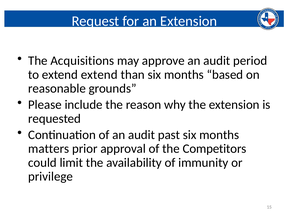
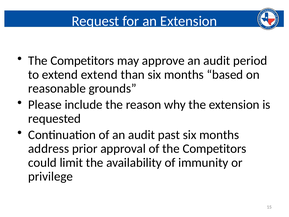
Acquisitions at (82, 61): Acquisitions -> Competitors
matters: matters -> address
